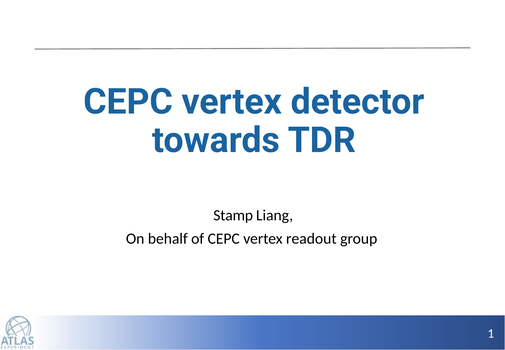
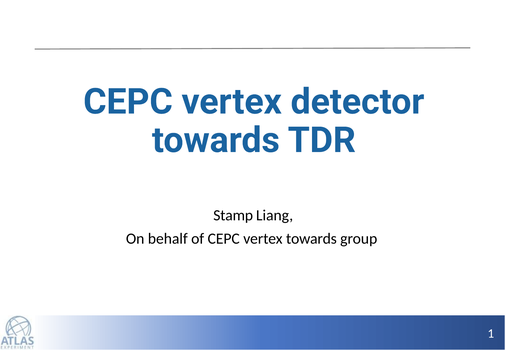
vertex readout: readout -> towards
